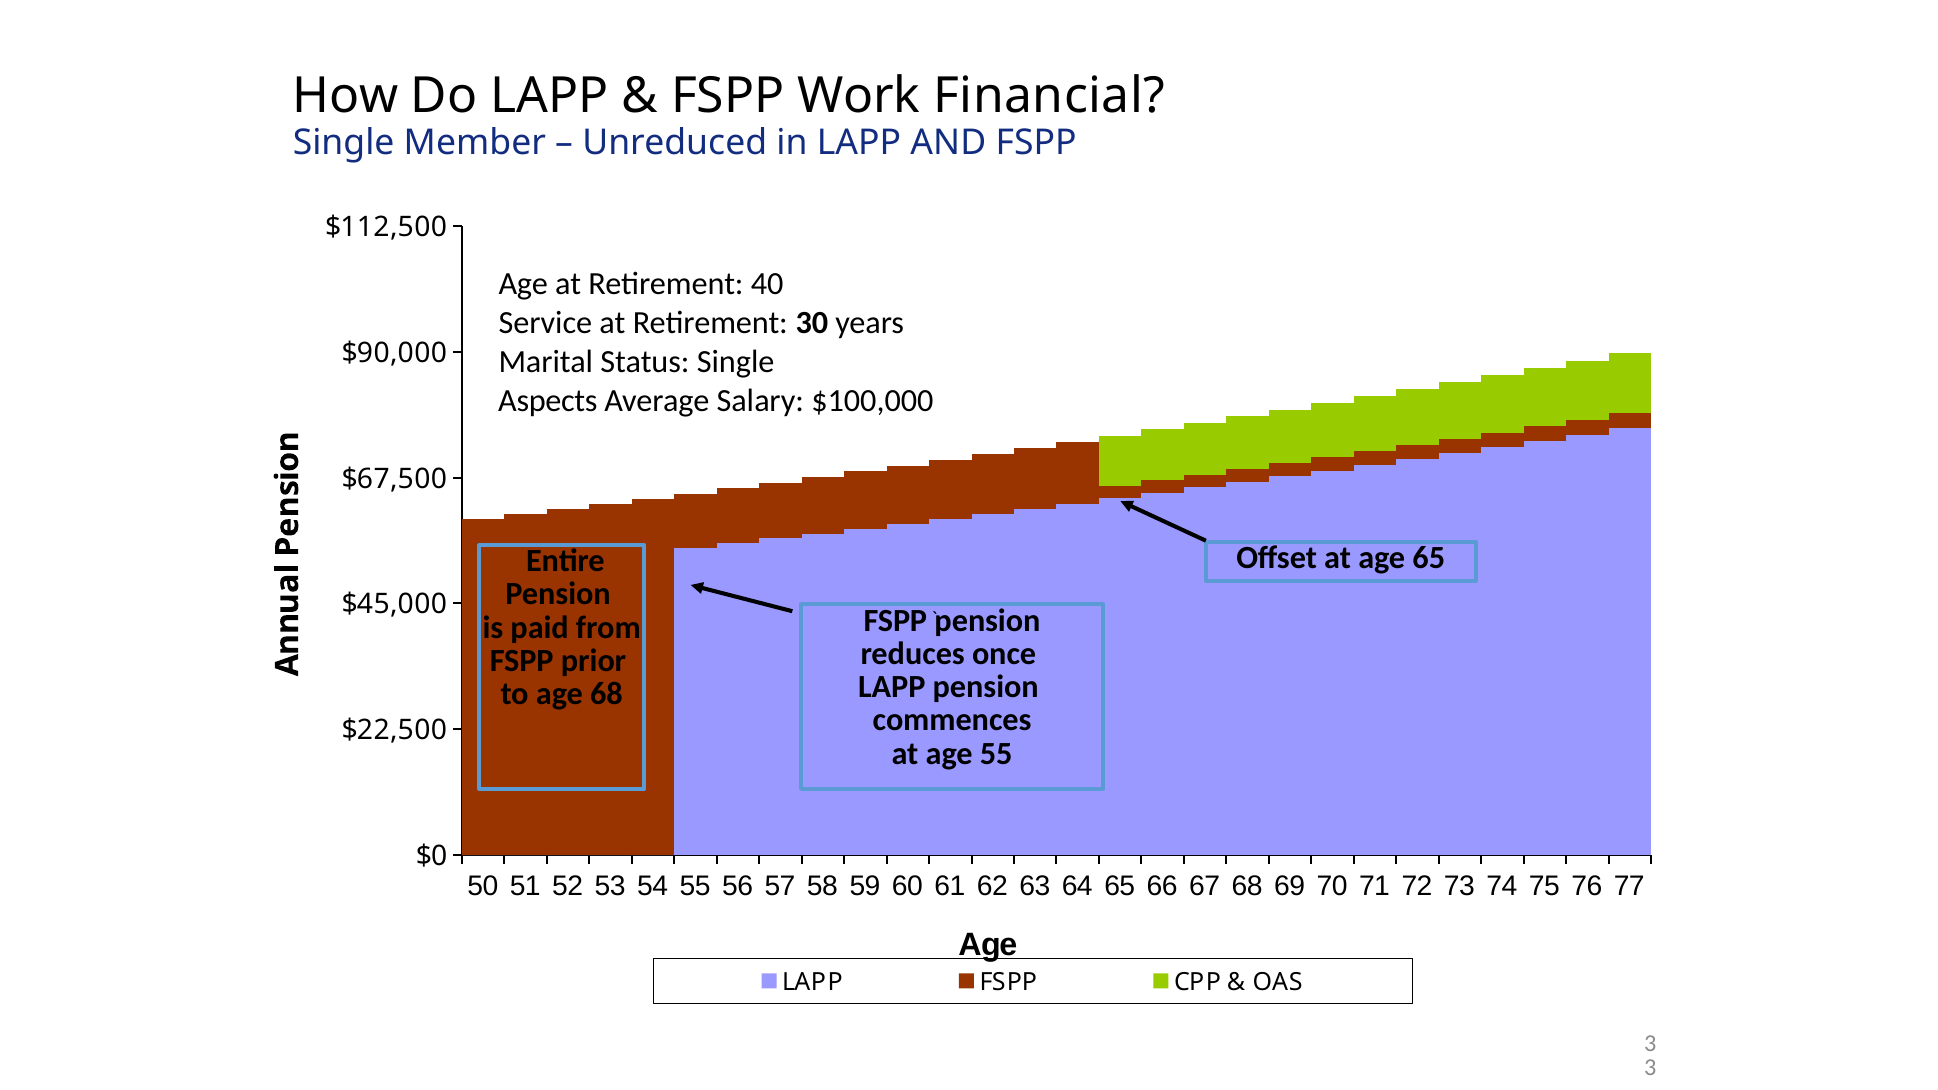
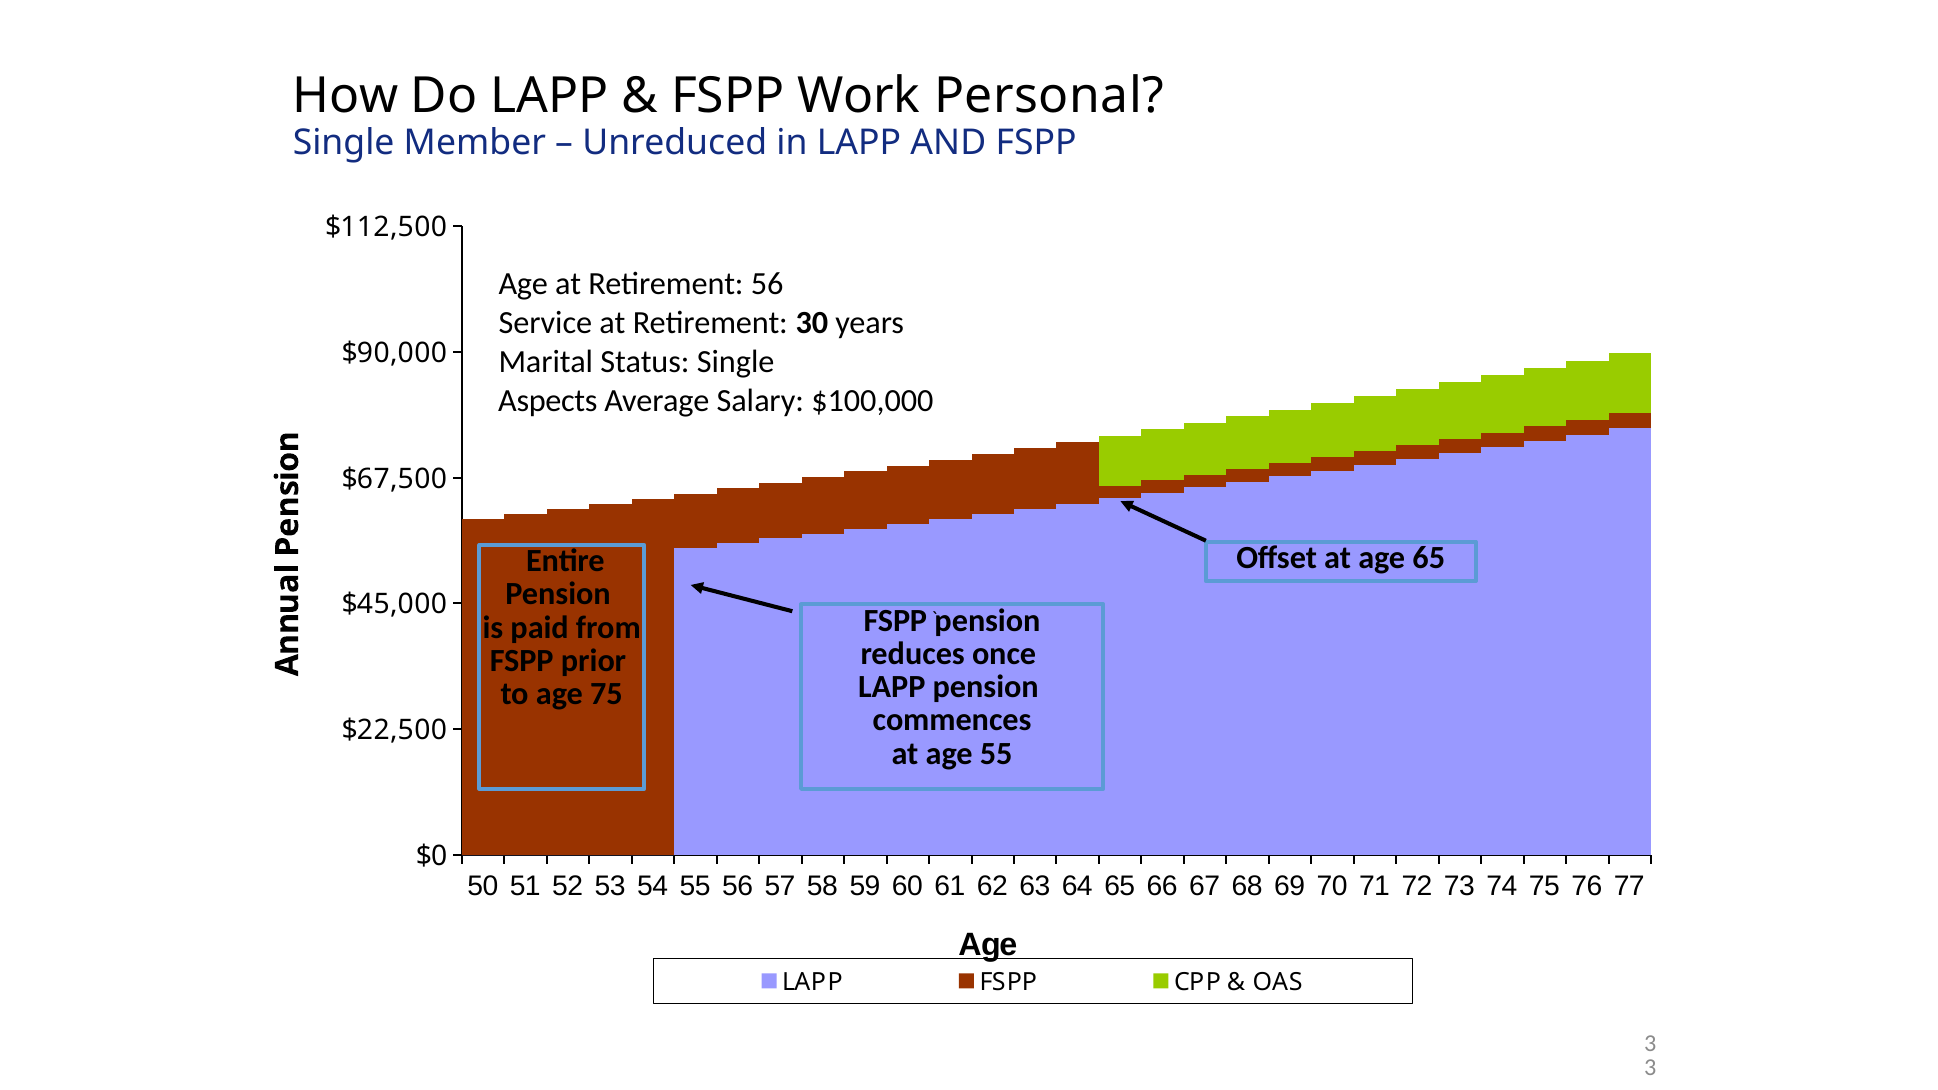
Financial: Financial -> Personal
Retirement 40: 40 -> 56
age 68: 68 -> 75
